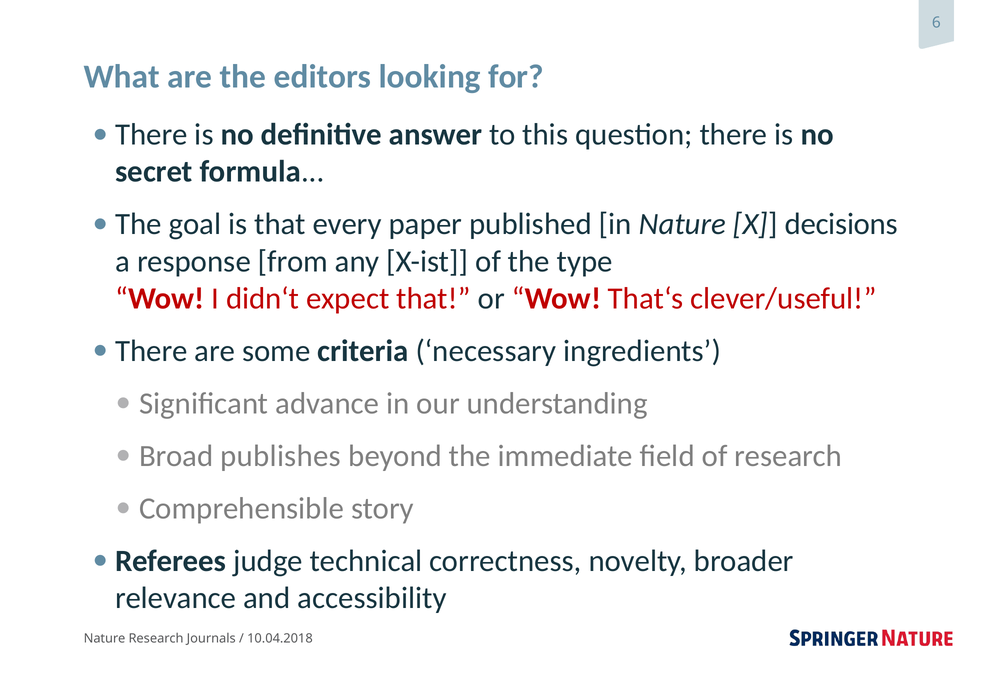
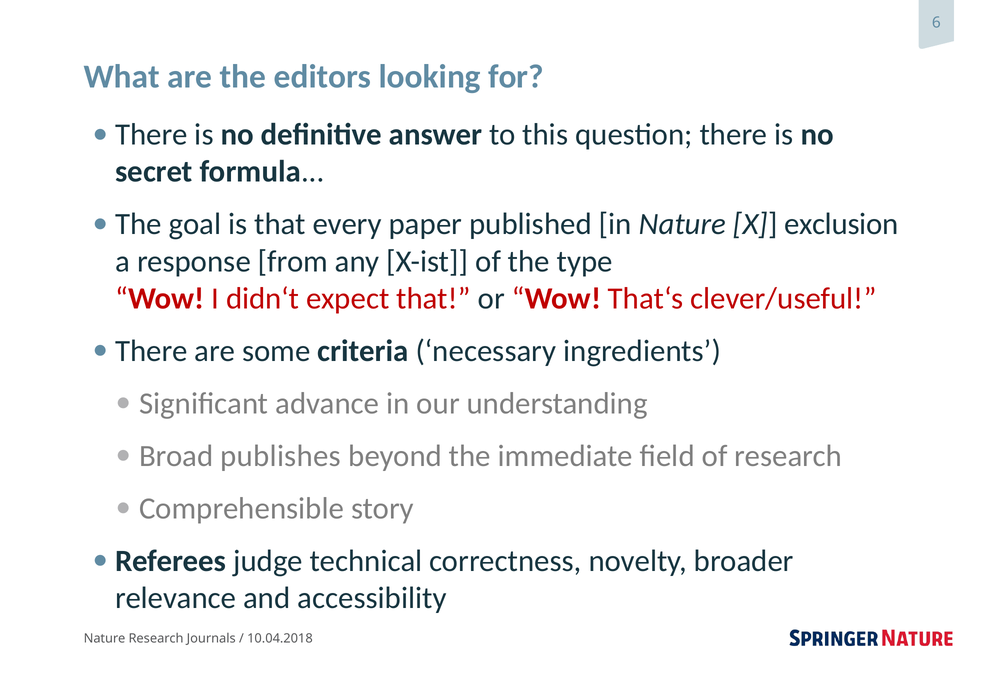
decisions: decisions -> exclusion
